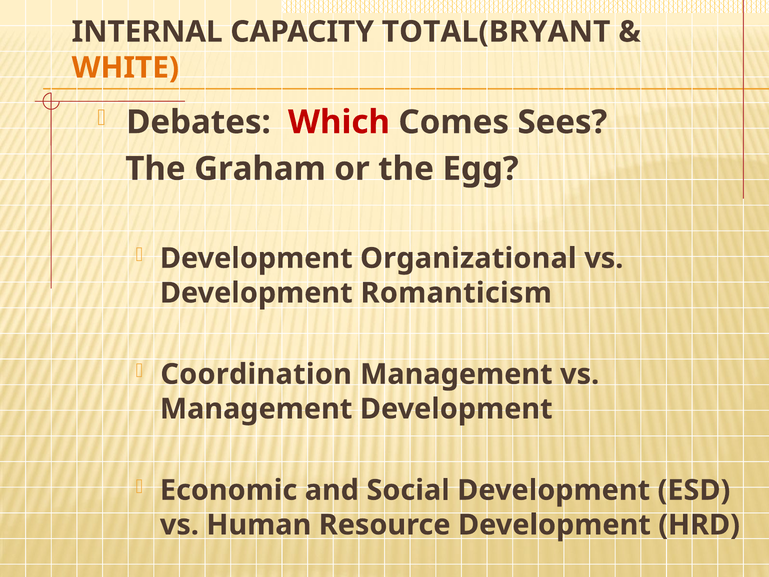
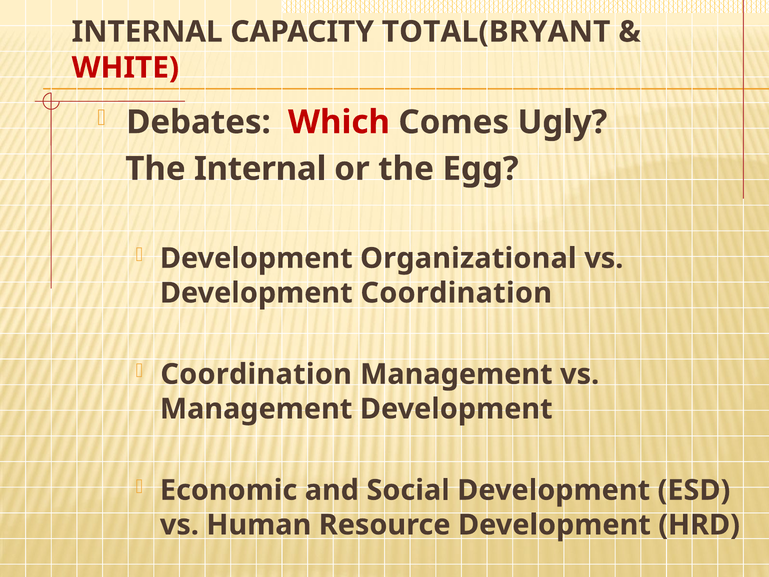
WHITE colour: orange -> red
Sees: Sees -> Ugly
The Graham: Graham -> Internal
Development Romanticism: Romanticism -> Coordination
